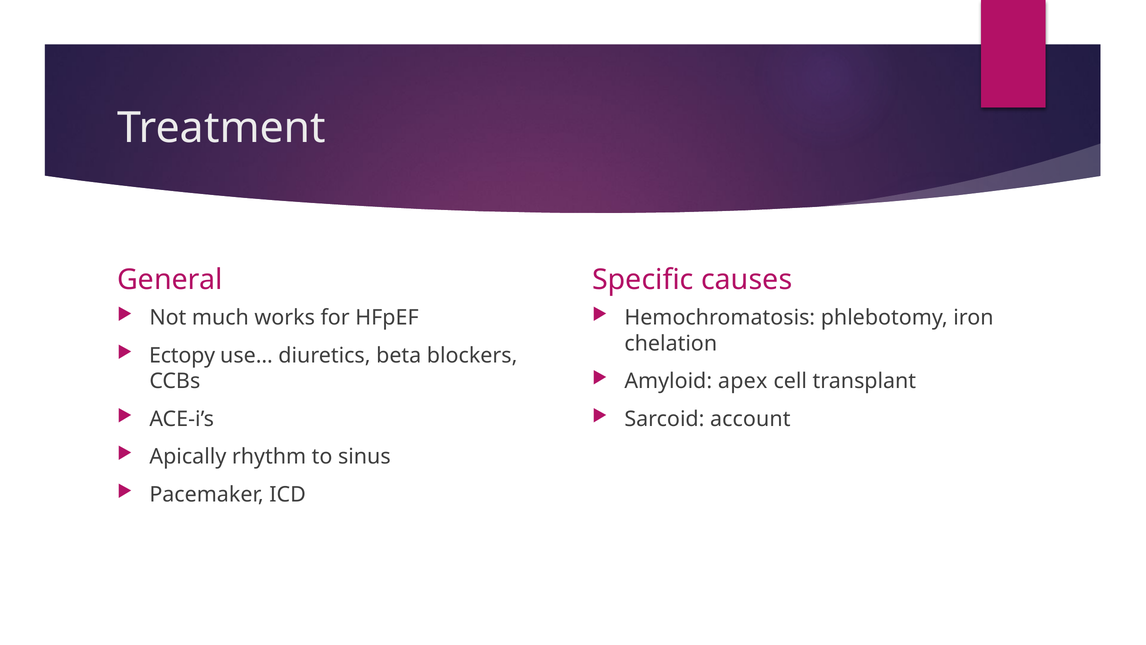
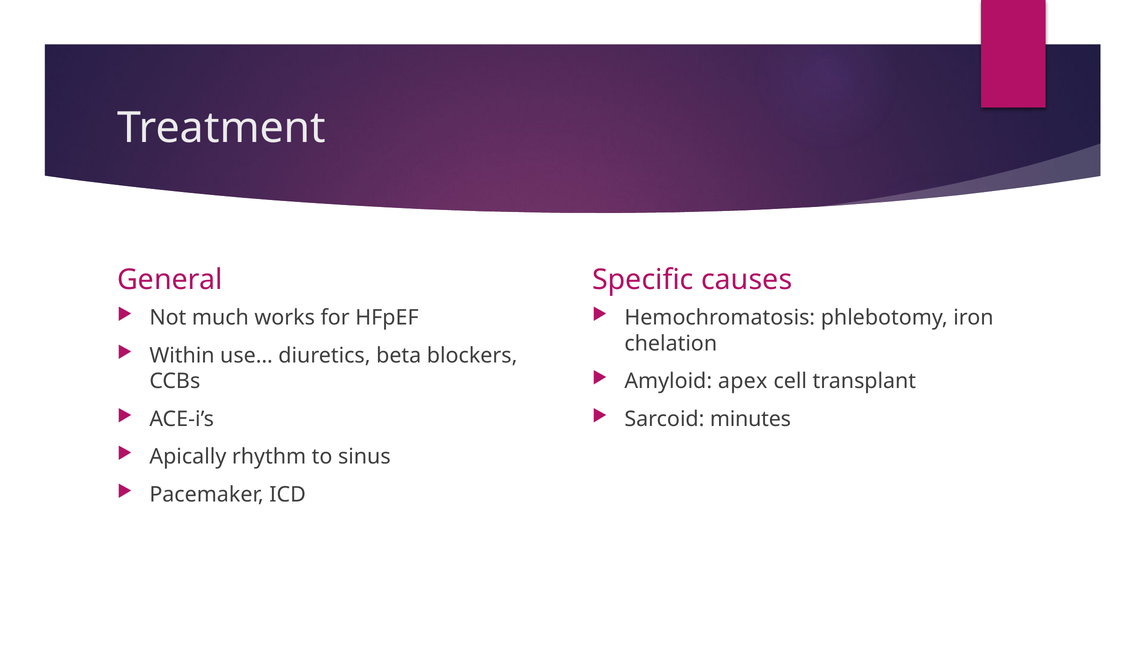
Ectopy: Ectopy -> Within
account: account -> minutes
